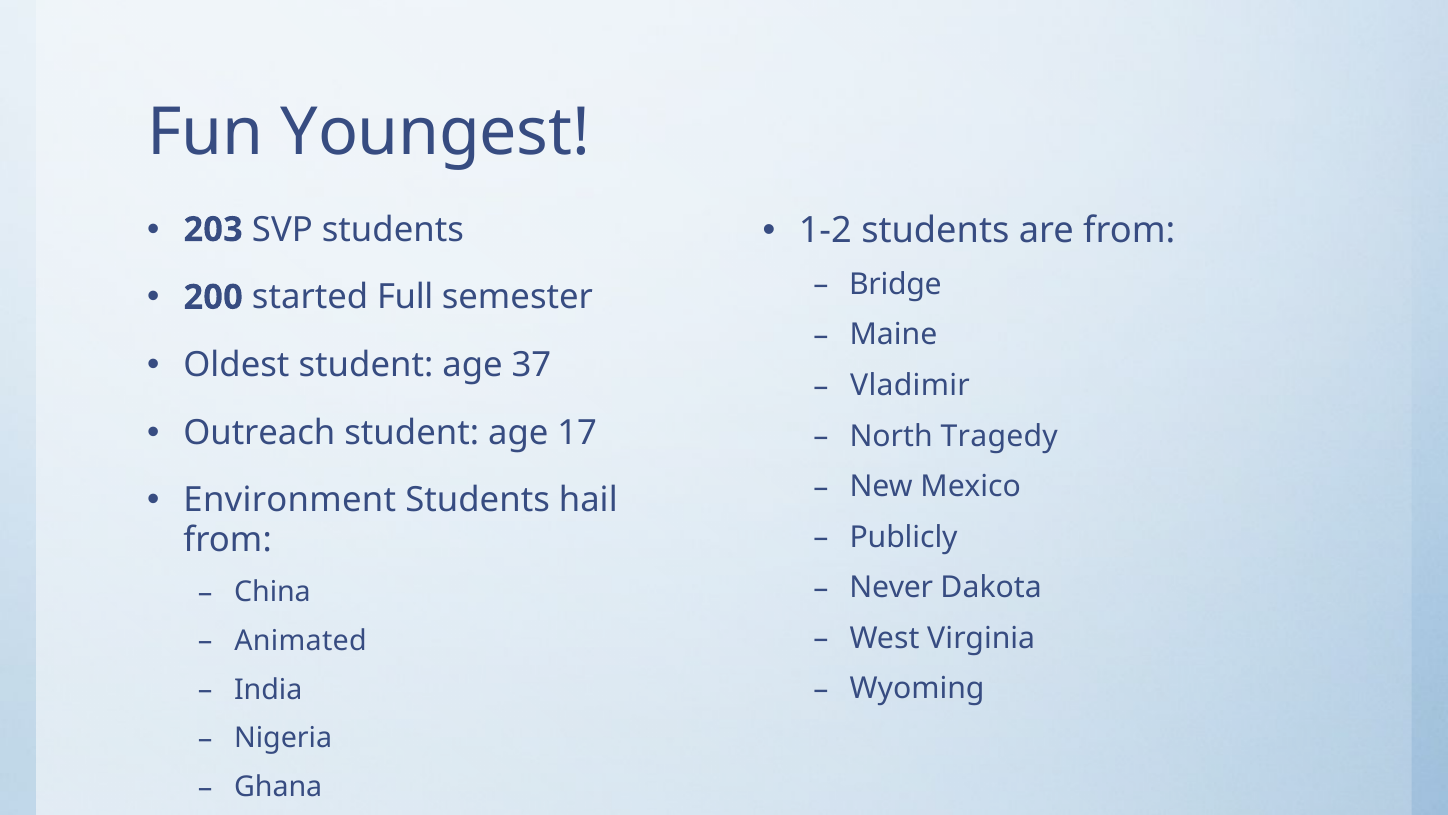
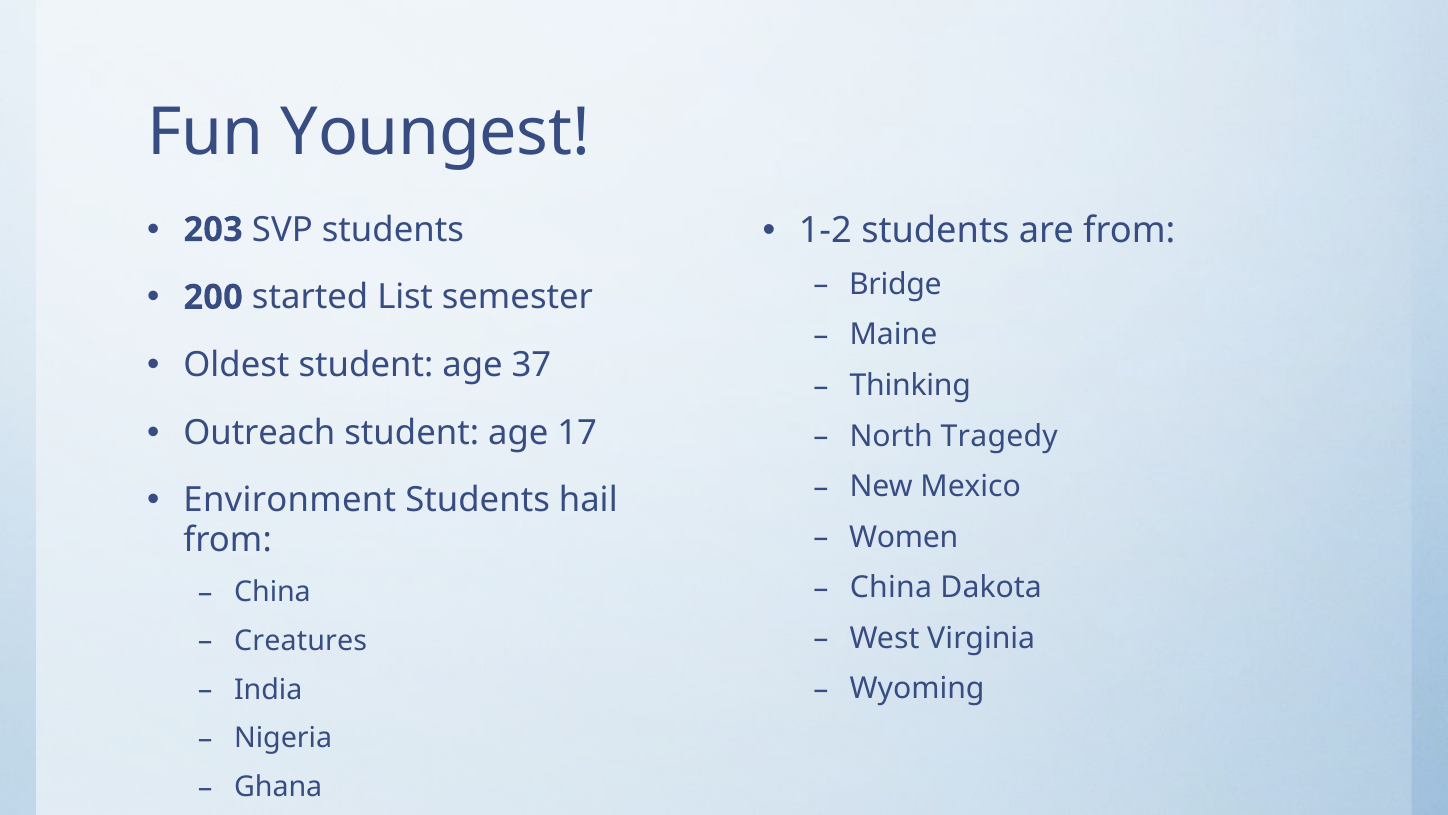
Full: Full -> List
Vladimir: Vladimir -> Thinking
Publicly: Publicly -> Women
Never at (891, 588): Never -> China
Animated: Animated -> Creatures
